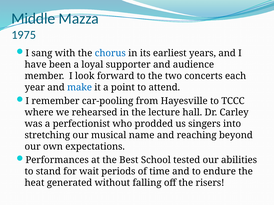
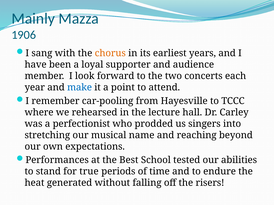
Middle: Middle -> Mainly
1975: 1975 -> 1906
chorus colour: blue -> orange
wait: wait -> true
